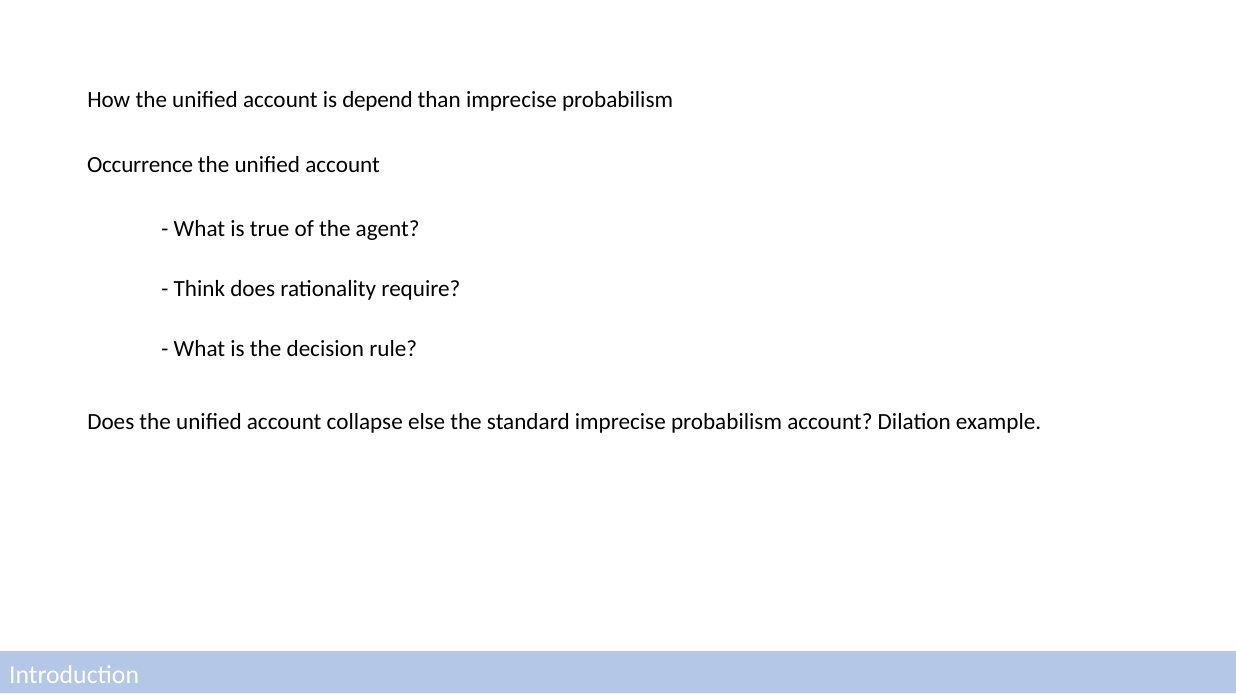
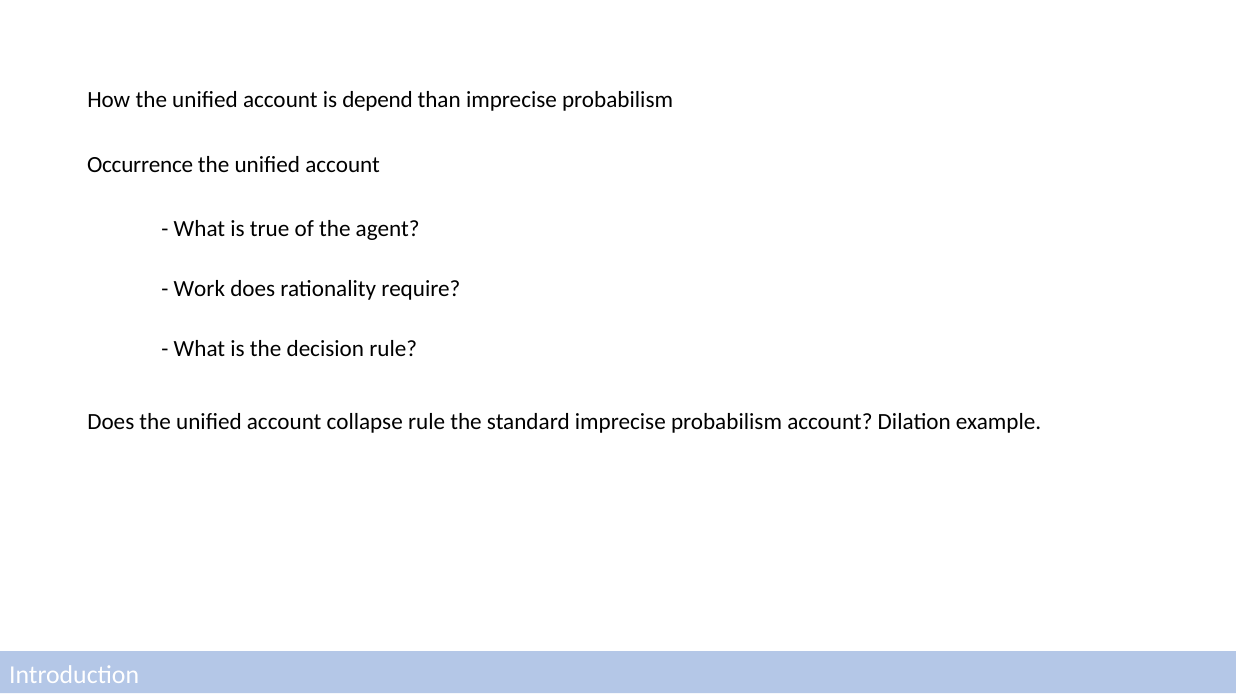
Think: Think -> Work
collapse else: else -> rule
